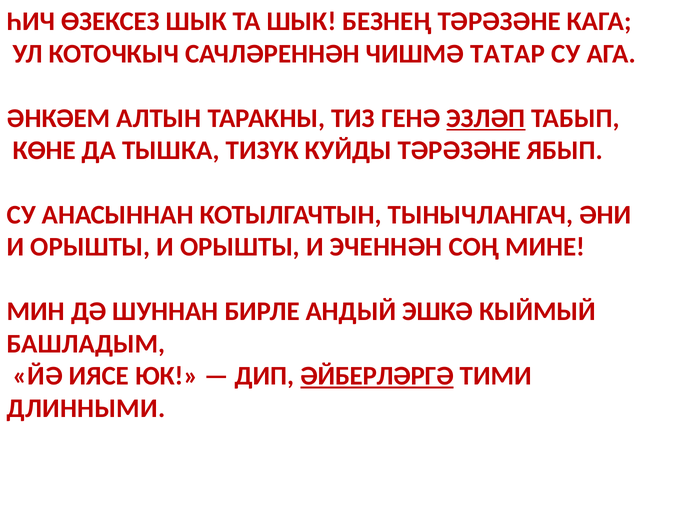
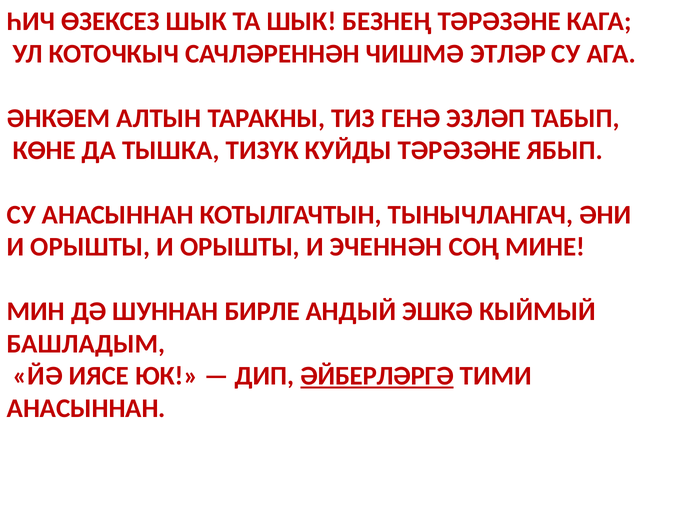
ТАТАР: ТАТАР -> ЭТЛӘР
ЭЗЛӘП underline: present -> none
ДЛИННЫМИ at (86, 409): ДЛИННЫМИ -> АНАСЫННАН
